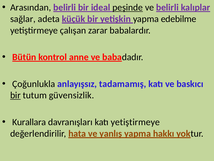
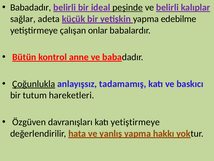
Arasından at (31, 7): Arasından -> Babadadır
zarar: zarar -> onlar
Çoğunlukla underline: none -> present
bir at (15, 95) underline: present -> none
güvensizlik: güvensizlik -> hareketleri
Kurallara: Kurallara -> Özgüven
